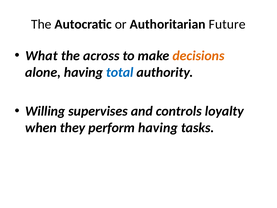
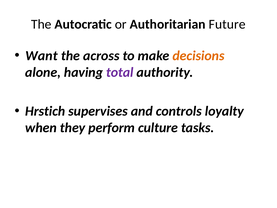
What: What -> Want
total colour: blue -> purple
Willing: Willing -> Hrstich
perform having: having -> culture
